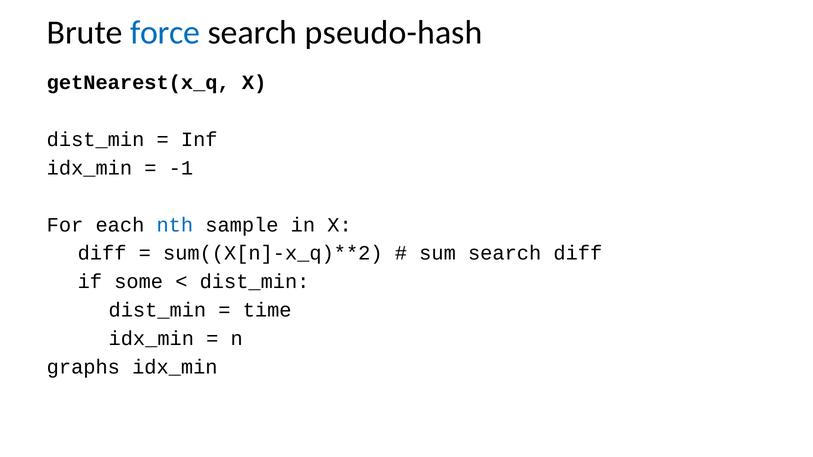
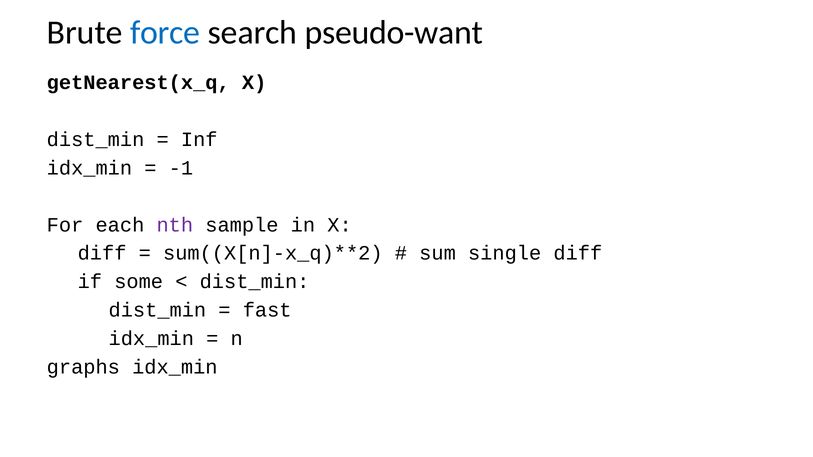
pseudo-hash: pseudo-hash -> pseudo-want
nth colour: blue -> purple
sum search: search -> single
time: time -> fast
